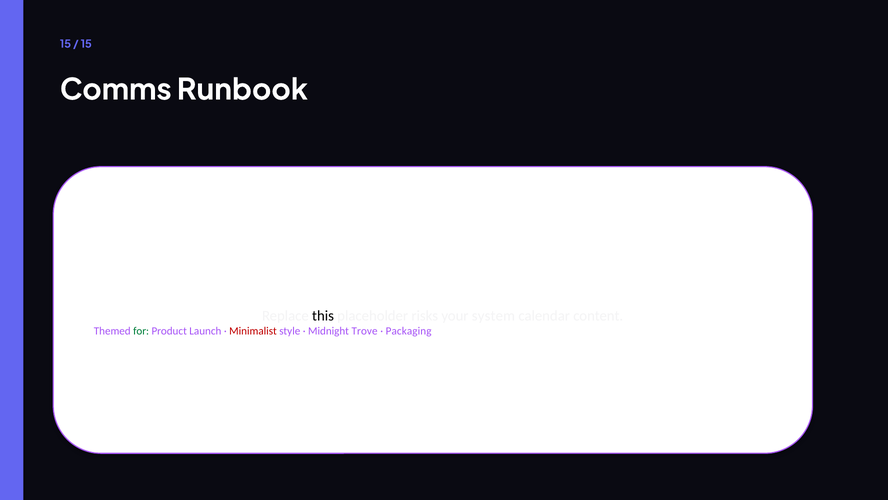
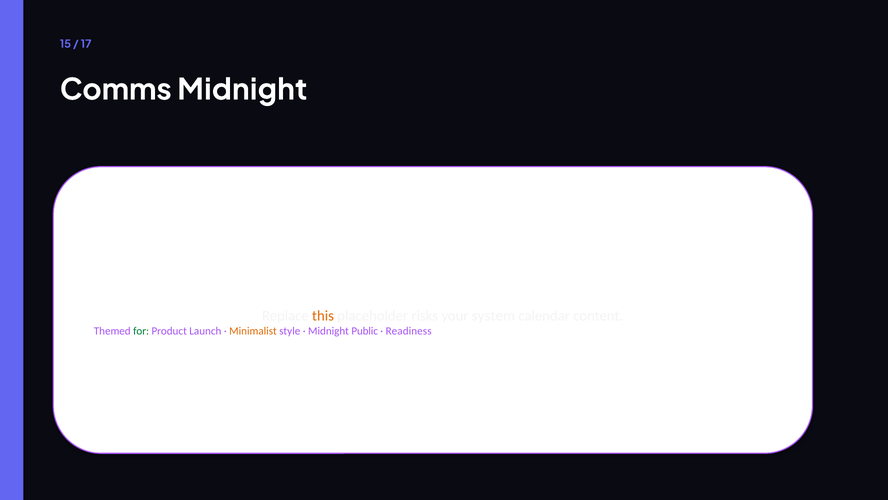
15 at (86, 44): 15 -> 17
Comms Runbook: Runbook -> Midnight
this colour: black -> orange
Minimalist colour: red -> orange
Trove: Trove -> Public
Packaging: Packaging -> Readiness
